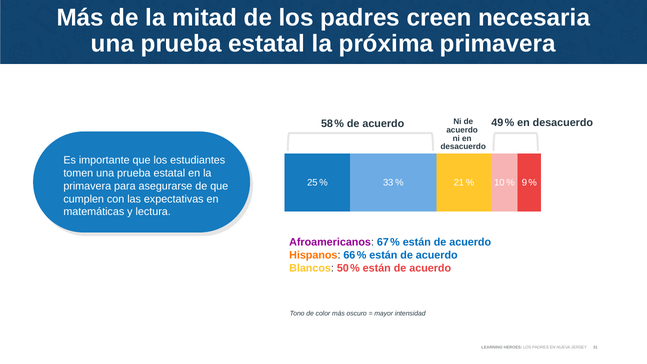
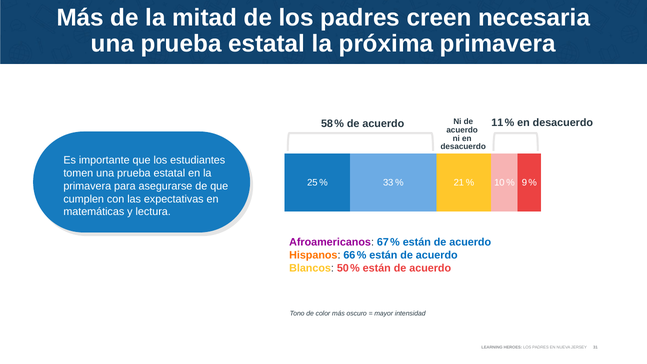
49: 49 -> 11
